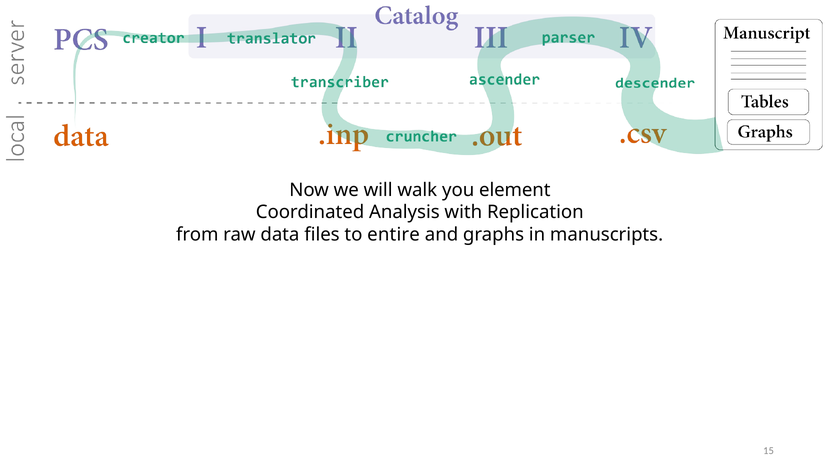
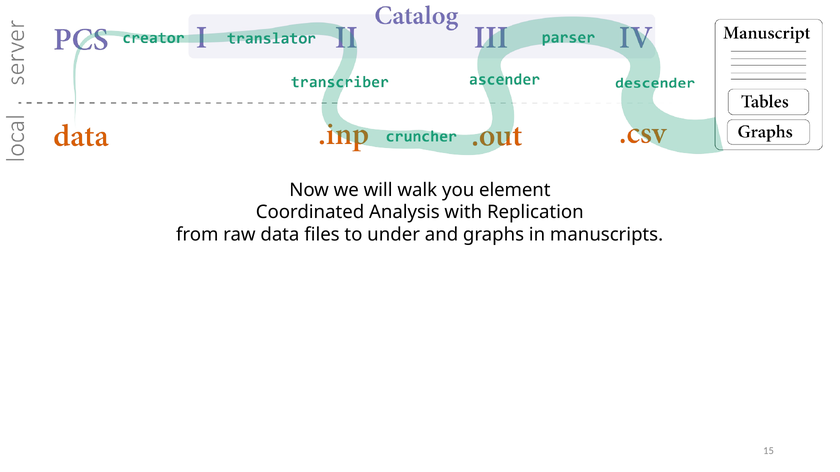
entire: entire -> under
